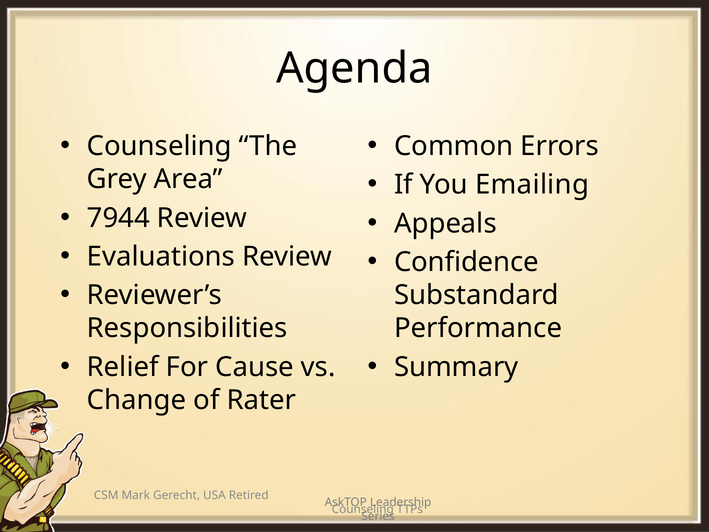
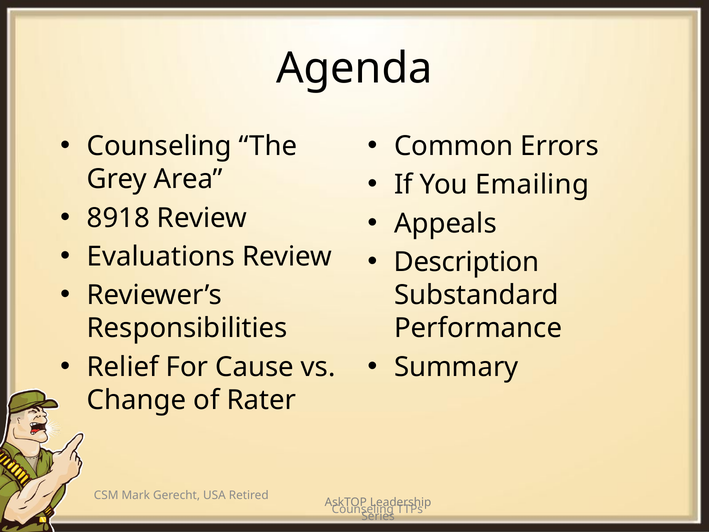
7944: 7944 -> 8918
Confidence: Confidence -> Description
